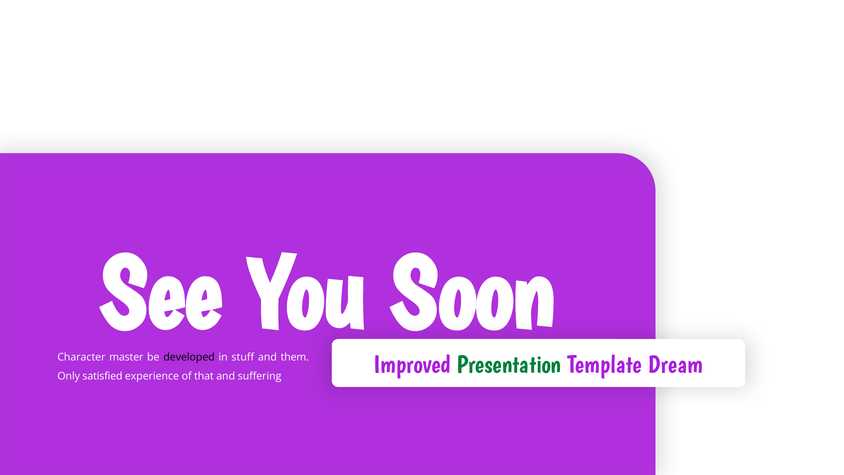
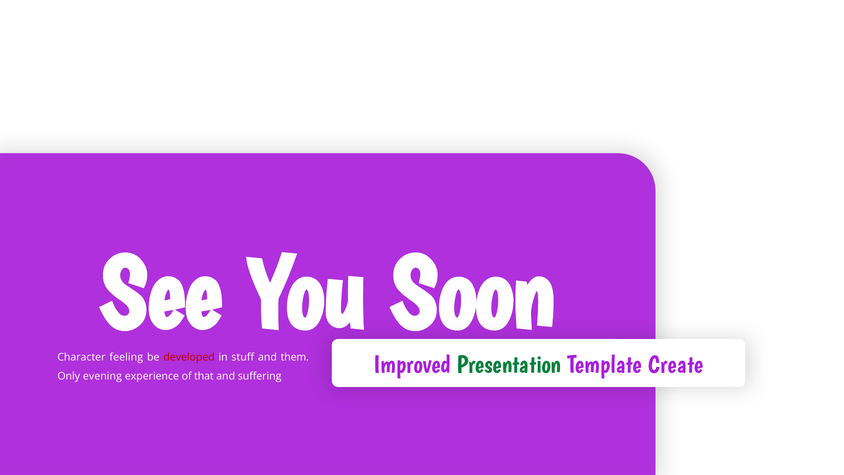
master: master -> feeling
developed colour: black -> red
Dream: Dream -> Create
satisfied: satisfied -> evening
